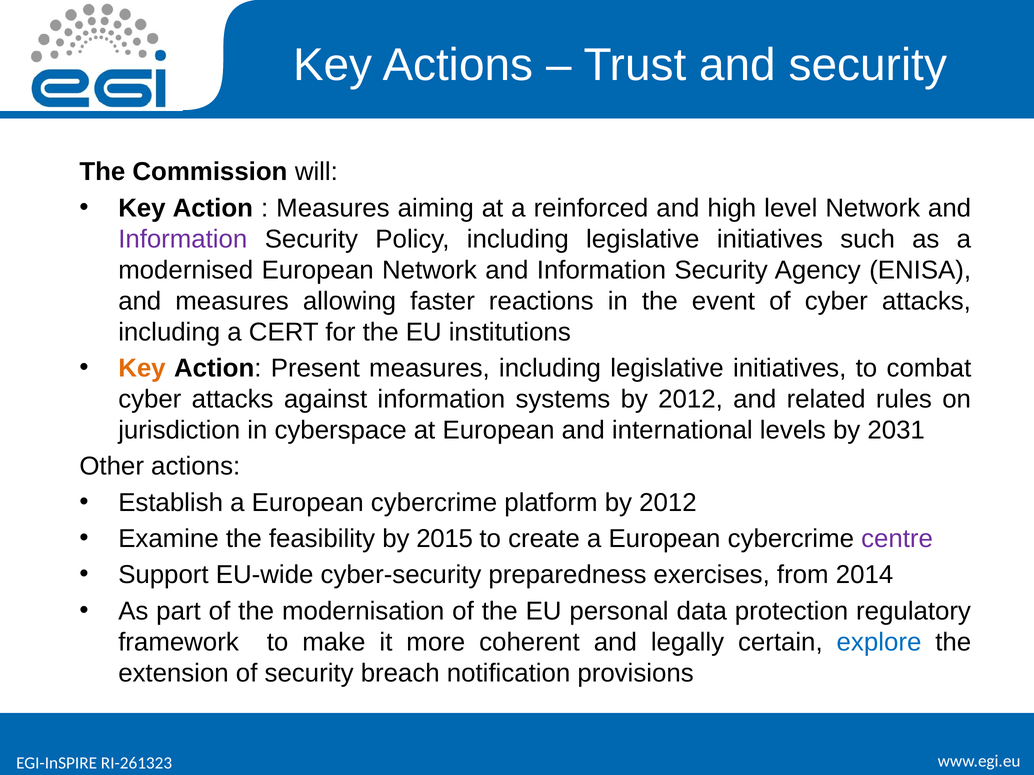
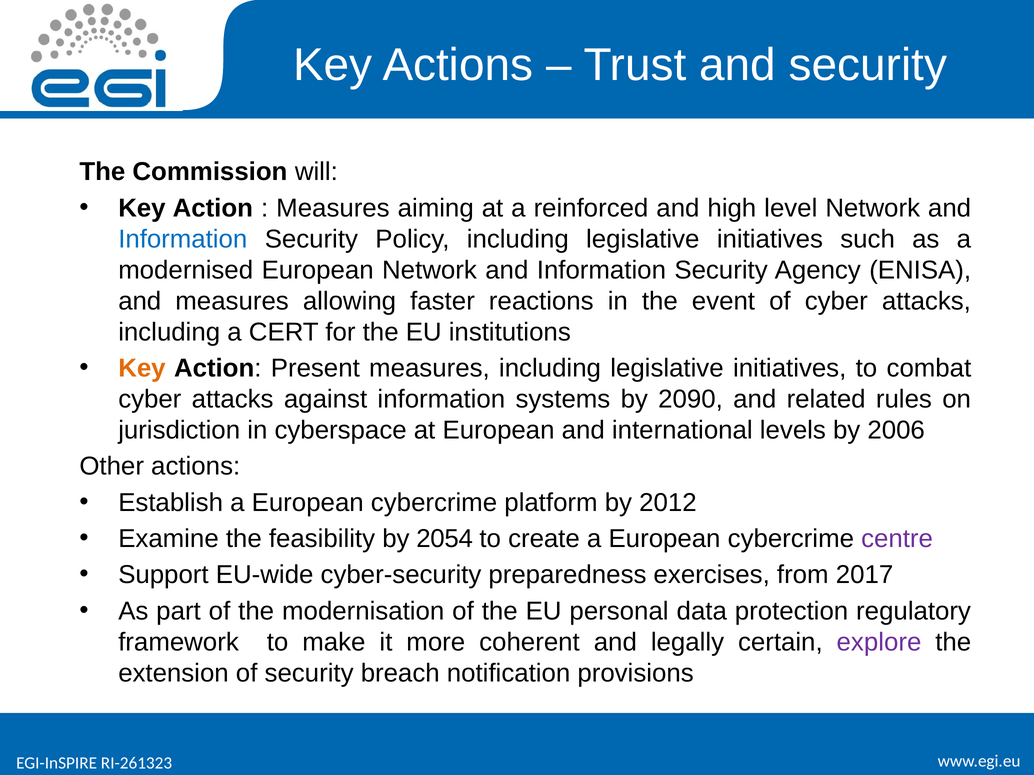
Information at (183, 239) colour: purple -> blue
systems by 2012: 2012 -> 2090
2031: 2031 -> 2006
2015: 2015 -> 2054
2014: 2014 -> 2017
explore colour: blue -> purple
